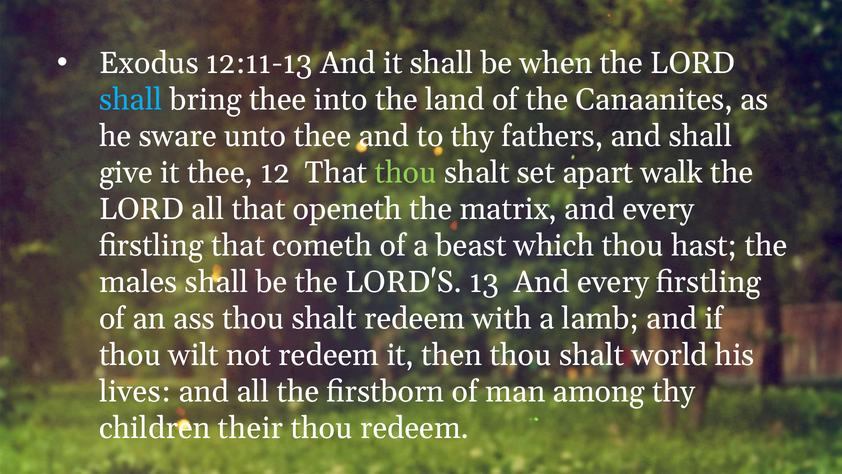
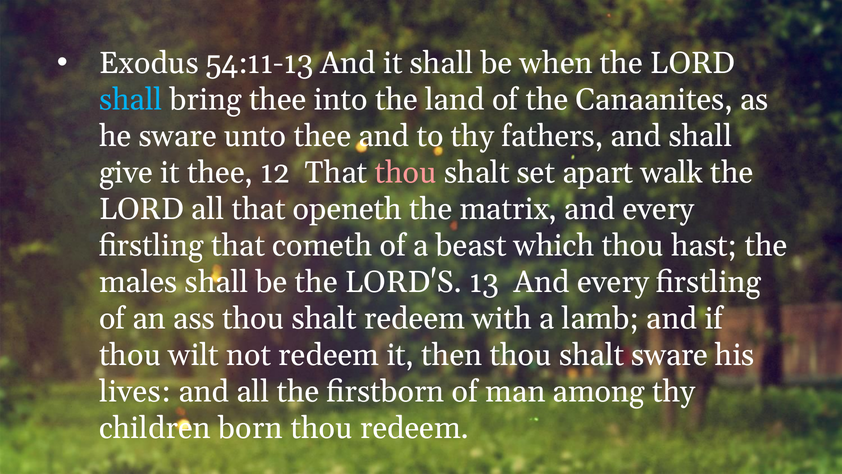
12:11-13: 12:11-13 -> 54:11-13
thou at (406, 173) colour: light green -> pink
shalt world: world -> sware
their: their -> born
